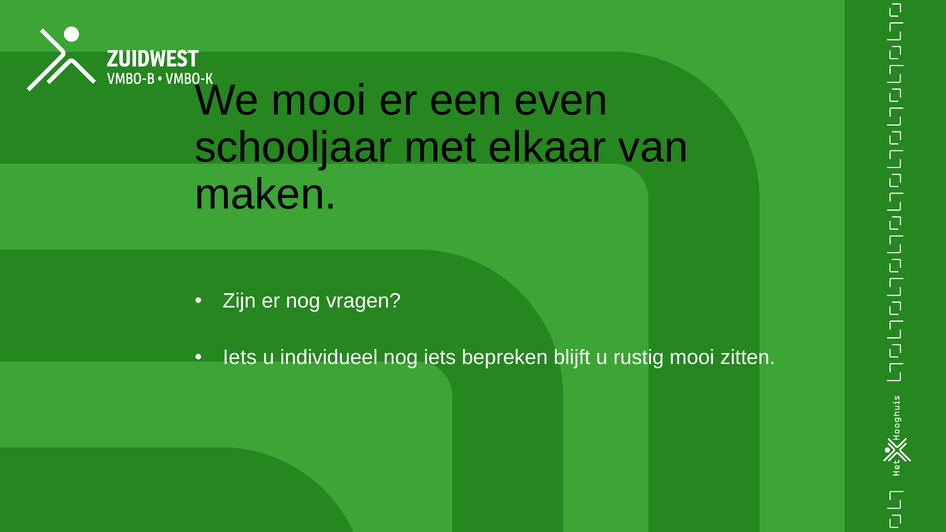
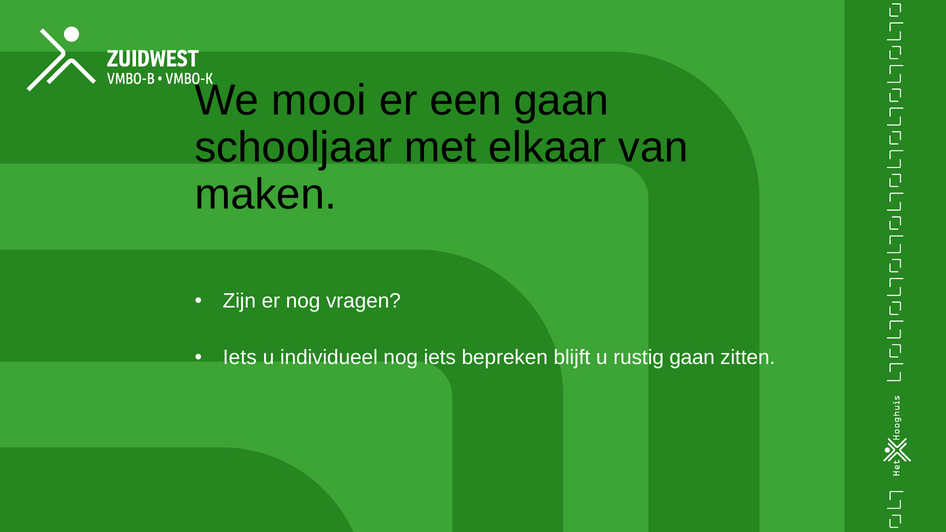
een even: even -> gaan
rustig mooi: mooi -> gaan
